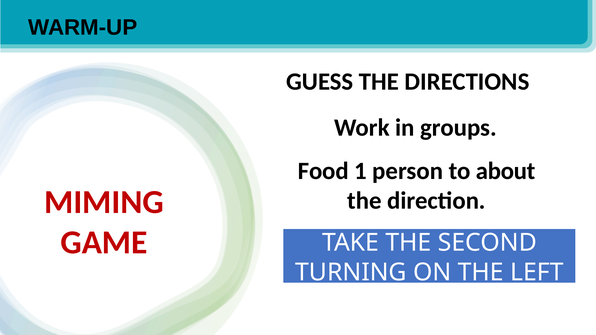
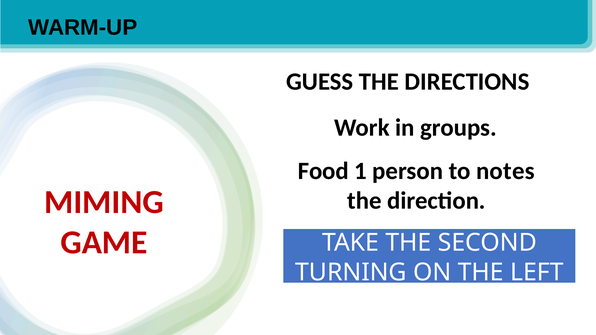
about: about -> notes
